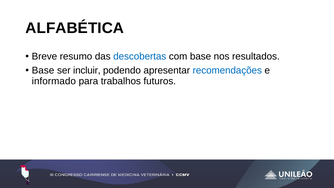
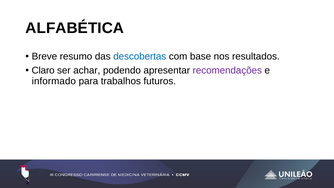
Base at (43, 70): Base -> Claro
incluir: incluir -> achar
recomendações colour: blue -> purple
